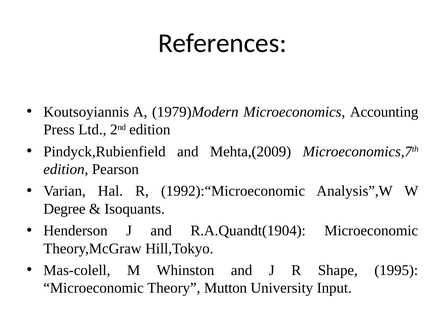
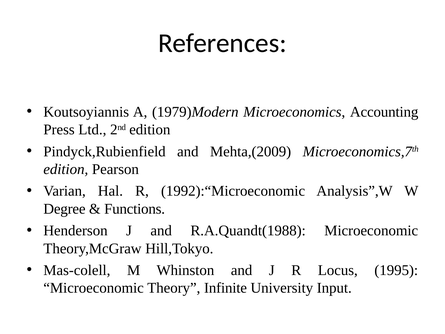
Isoquants: Isoquants -> Functions
R.A.Quandt(1904: R.A.Quandt(1904 -> R.A.Quandt(1988
Shape: Shape -> Locus
Mutton: Mutton -> Infinite
